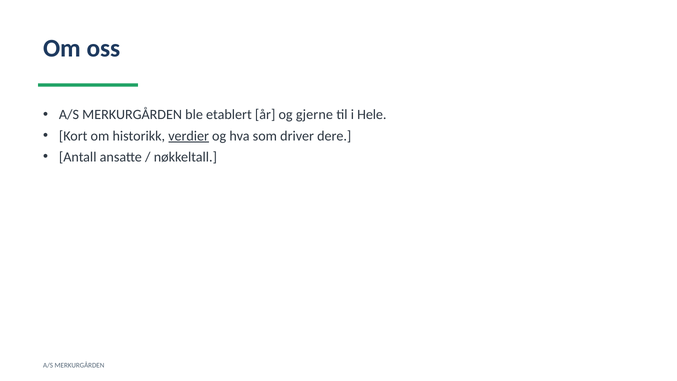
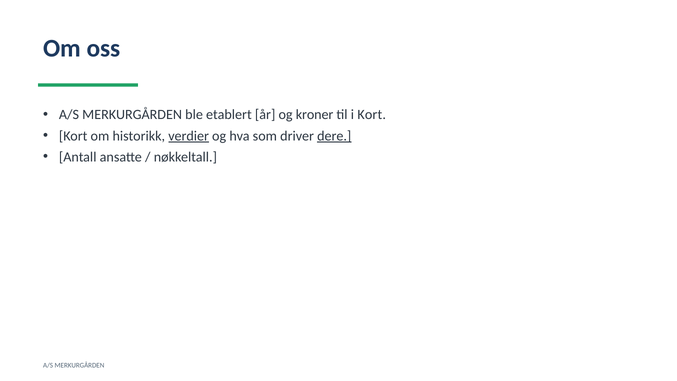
gjerne: gjerne -> kroner
i Hele: Hele -> Kort
dere underline: none -> present
